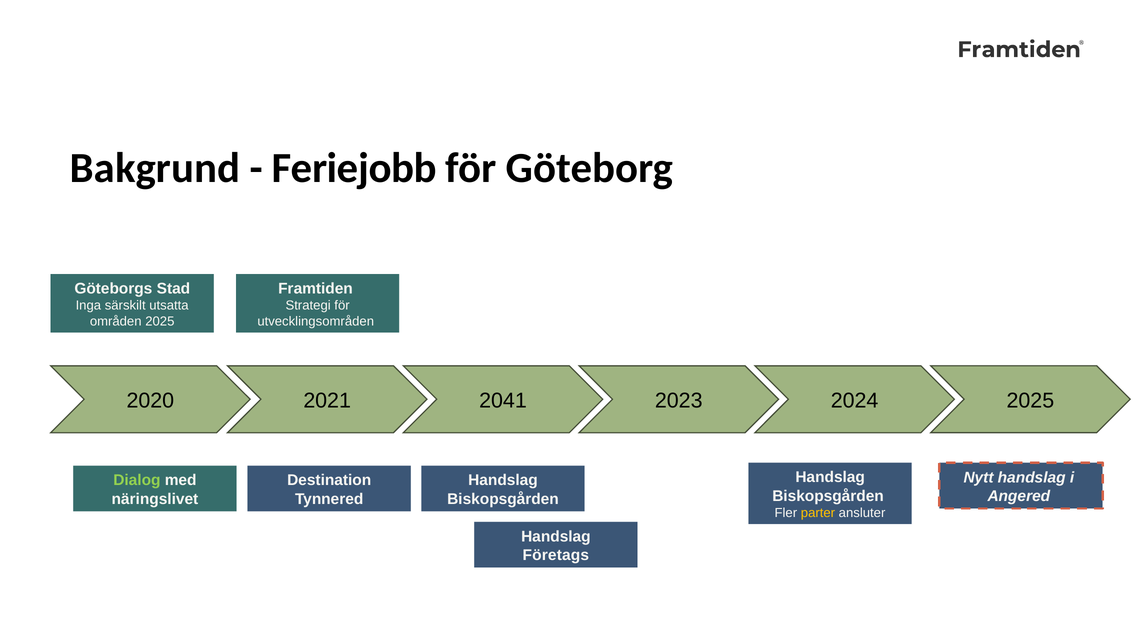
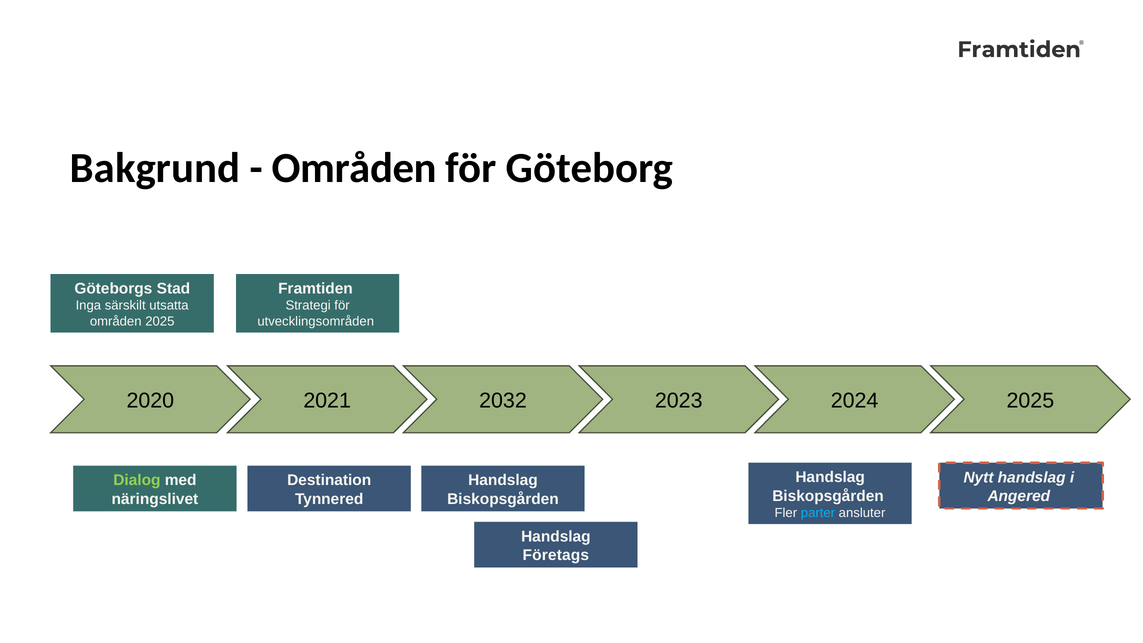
Feriejobb at (354, 168): Feriejobb -> Områden
2041: 2041 -> 2032
parter colour: yellow -> light blue
